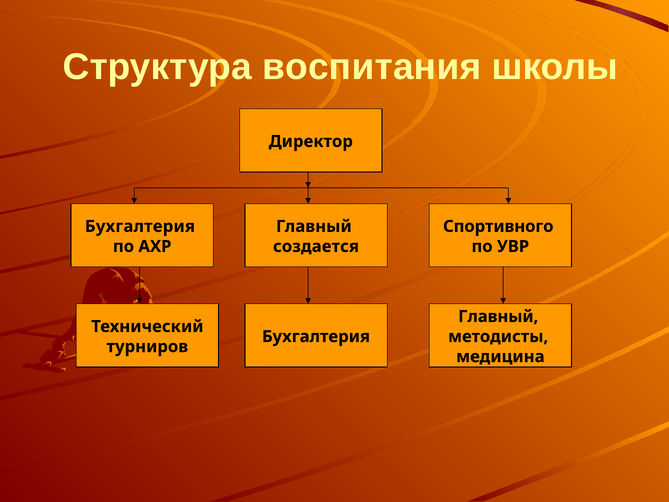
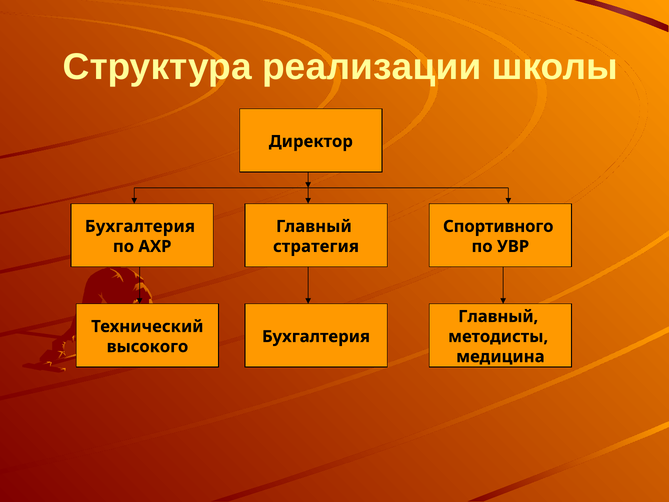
воспитания: воспитания -> реализации
создается: создается -> стратегия
турниров: турниров -> высокого
